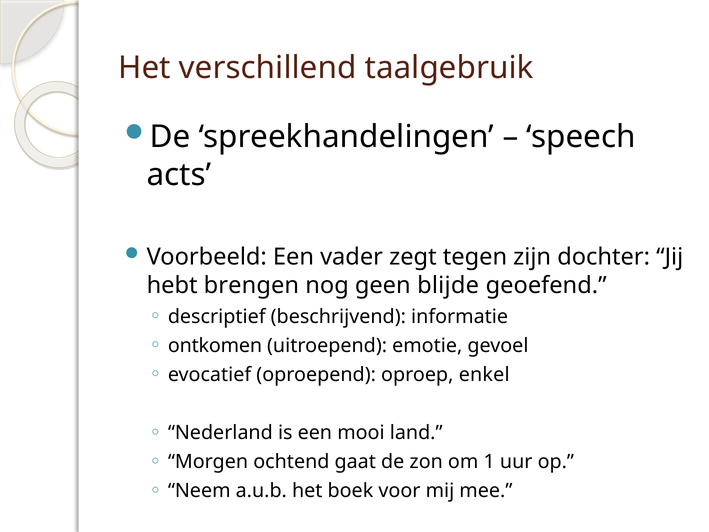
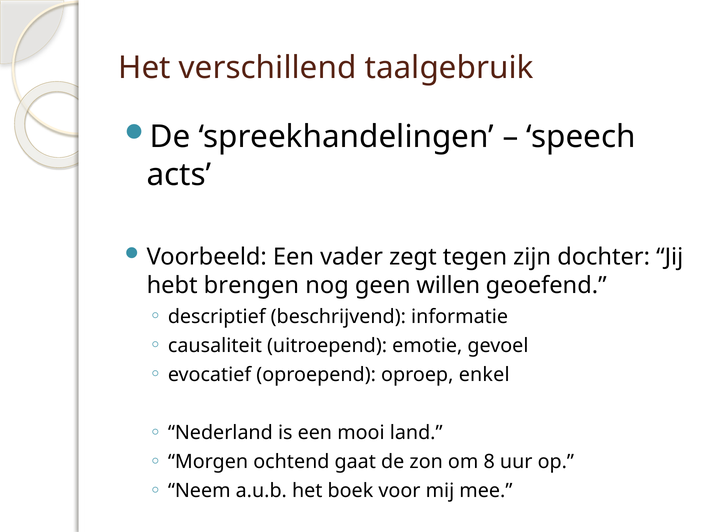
blijde: blijde -> willen
ontkomen: ontkomen -> causaliteit
1: 1 -> 8
